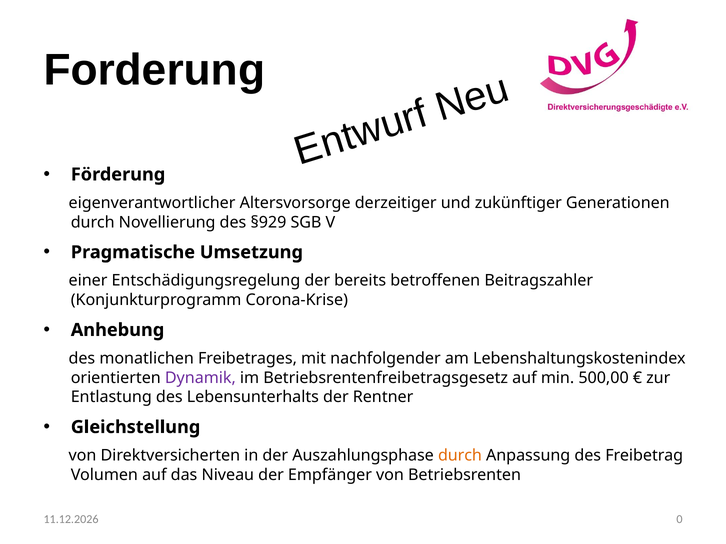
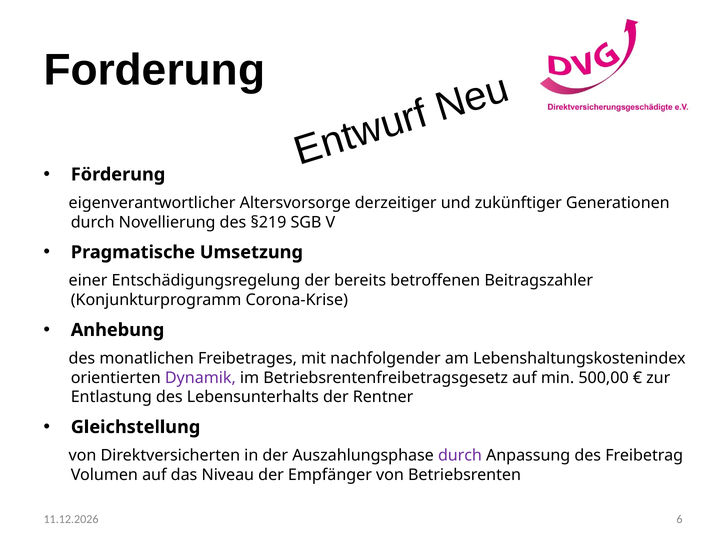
§929: §929 -> §219
durch at (460, 456) colour: orange -> purple
0: 0 -> 6
